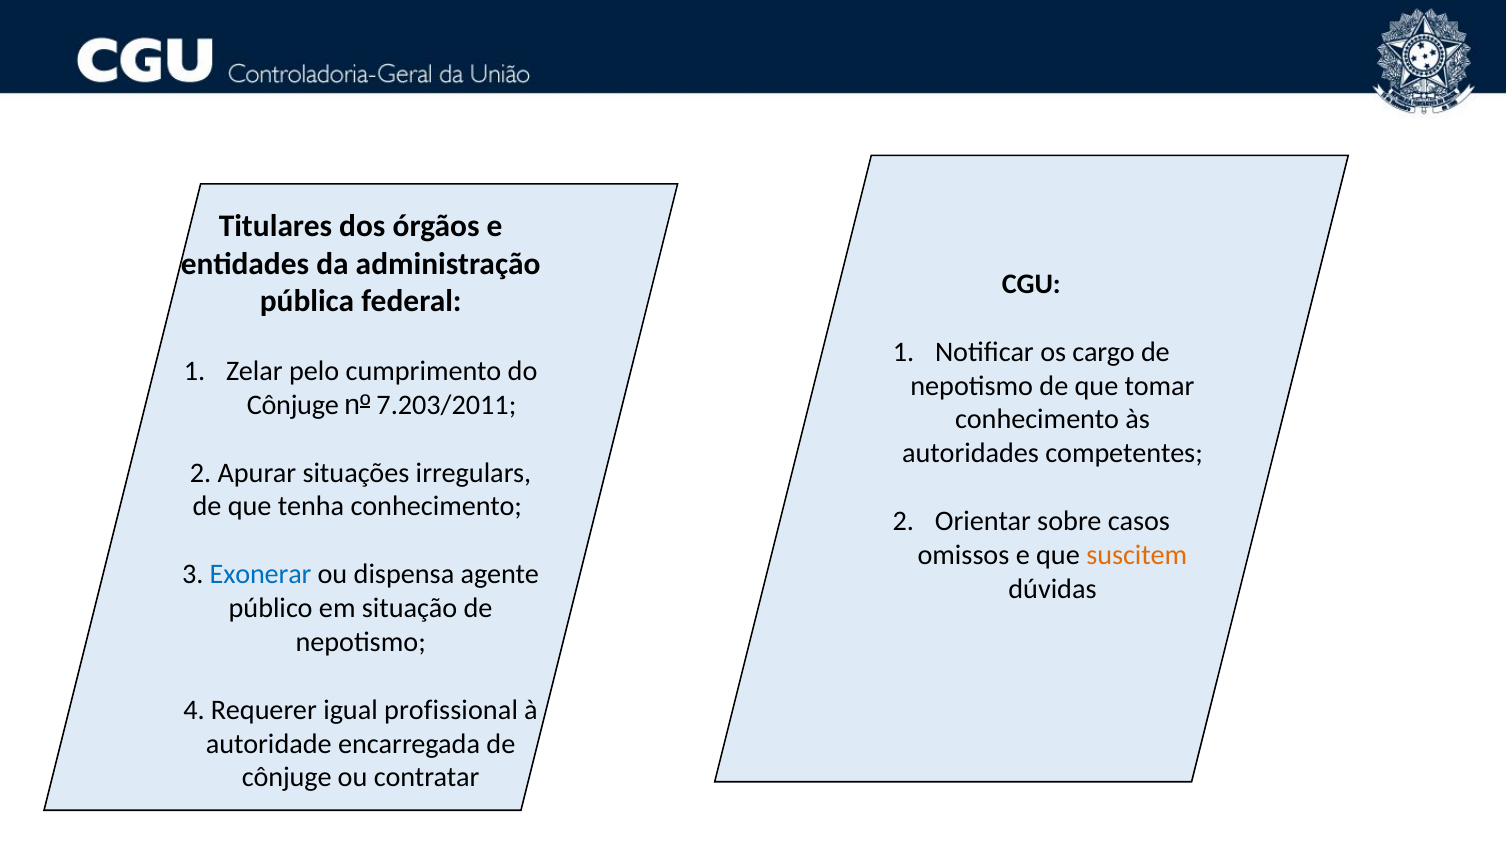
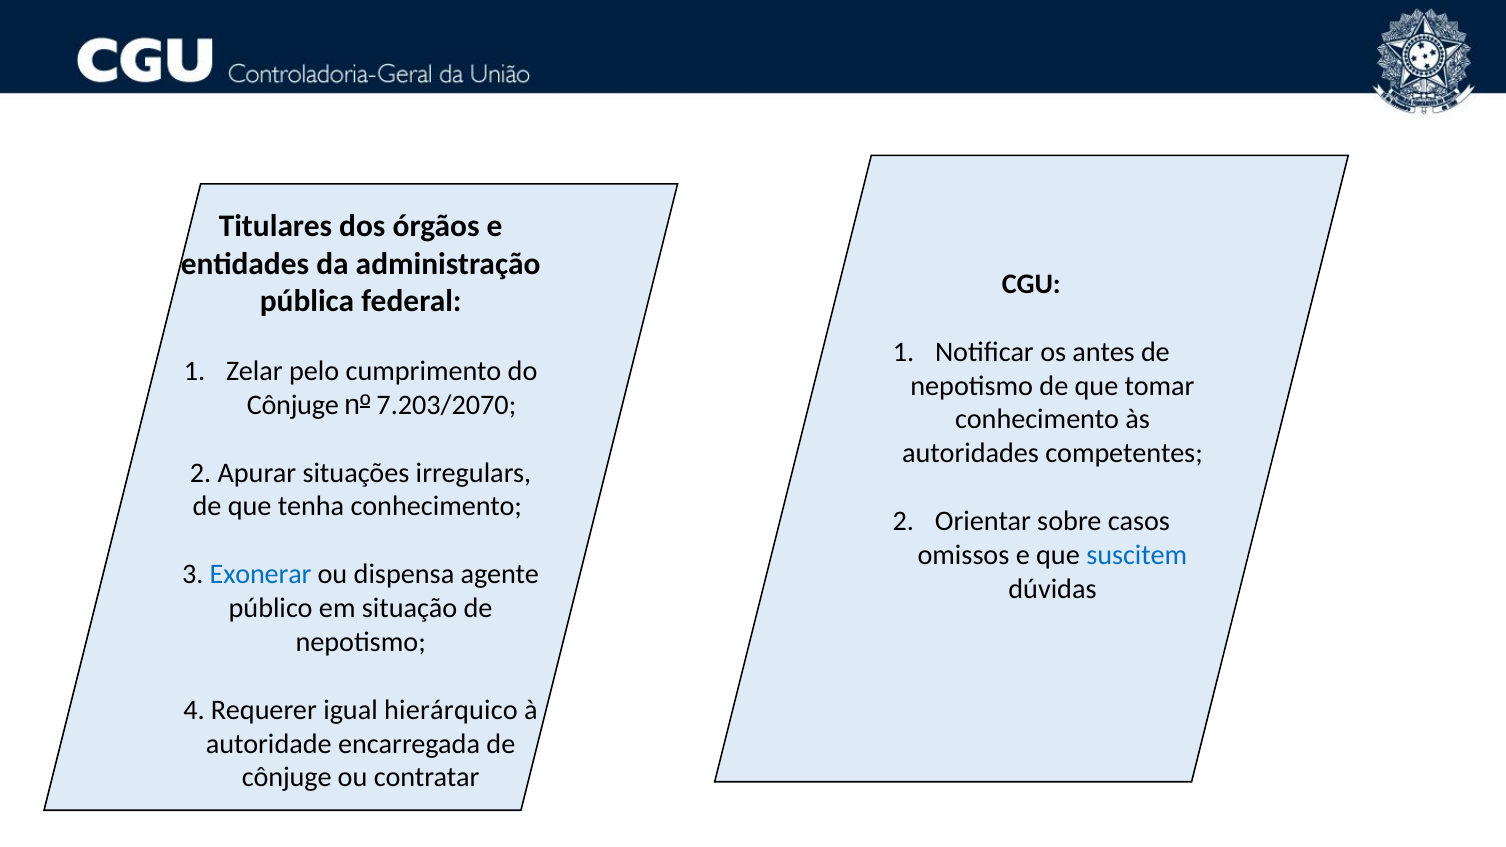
cargo: cargo -> antes
7.203/2011: 7.203/2011 -> 7.203/2070
suscitem colour: orange -> blue
profissional: profissional -> hierárquico
